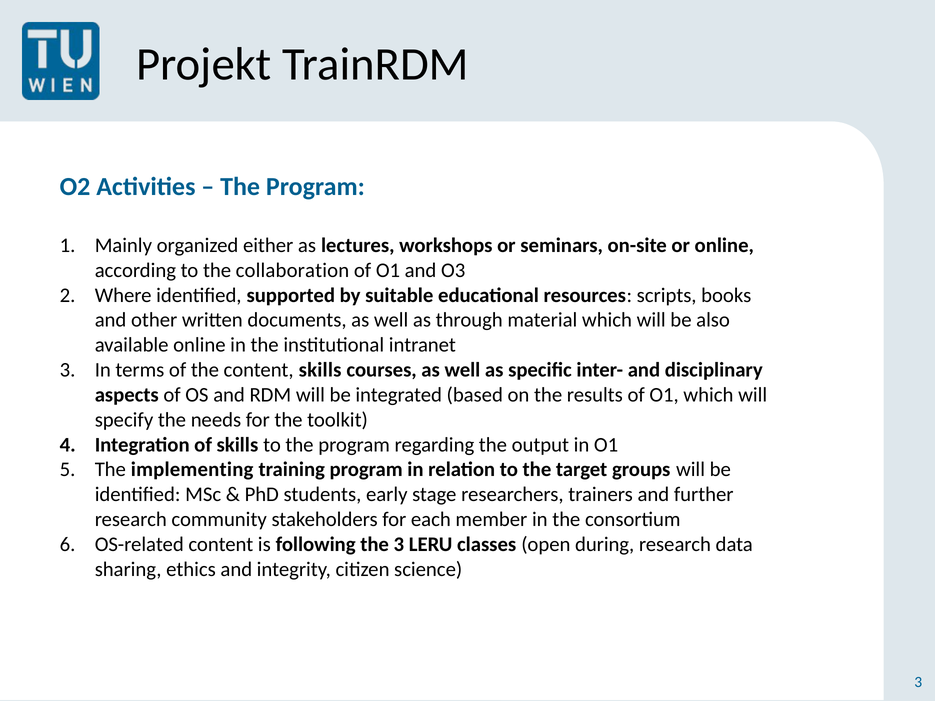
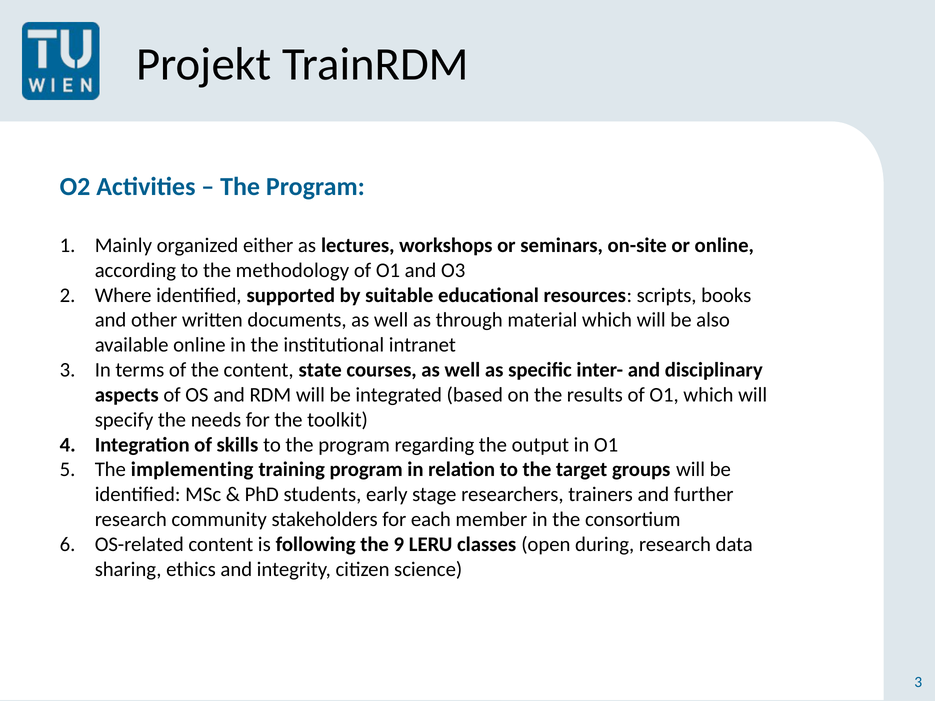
collaboration: collaboration -> methodology
content skills: skills -> state
the 3: 3 -> 9
